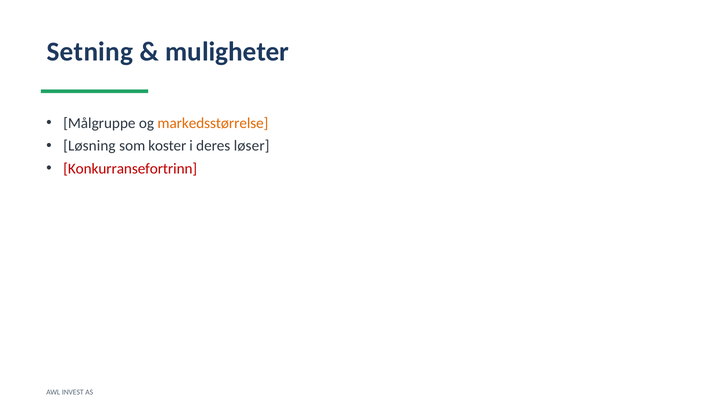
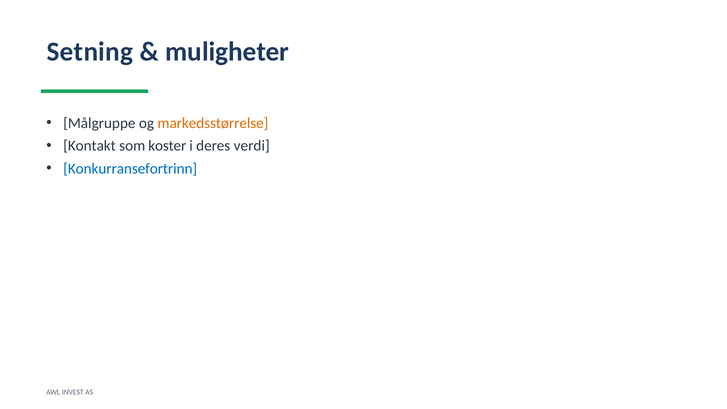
Løsning: Løsning -> Kontakt
løser: løser -> verdi
Konkurransefortrinn colour: red -> blue
